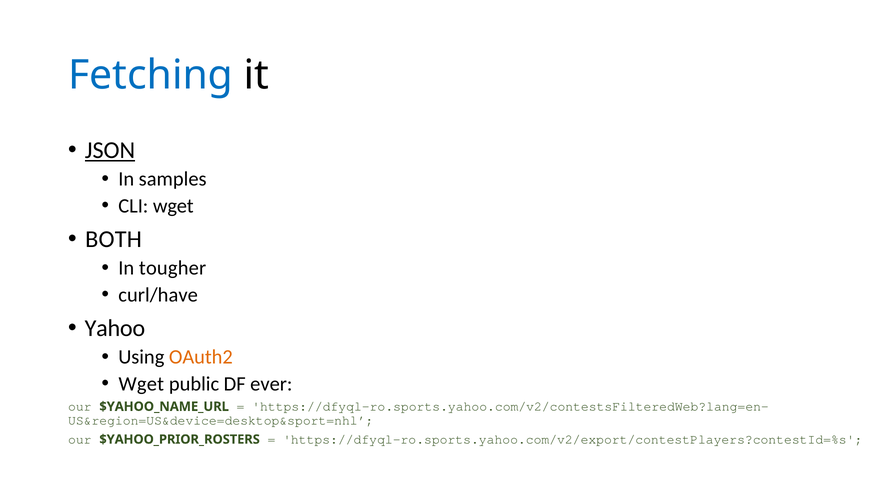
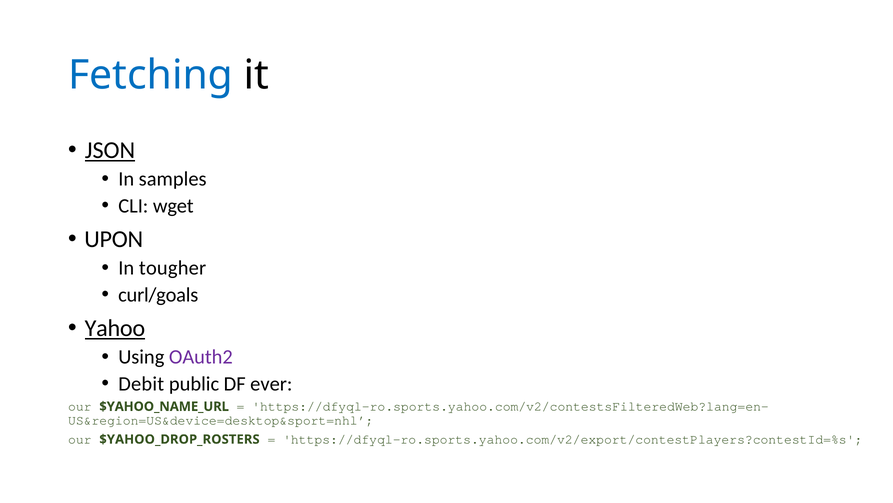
BOTH: BOTH -> UPON
curl/have: curl/have -> curl/goals
Yahoo underline: none -> present
OAuth2 colour: orange -> purple
Wget at (141, 383): Wget -> Debit
$YAHOO_PRIOR_ROSTERS: $YAHOO_PRIOR_ROSTERS -> $YAHOO_DROP_ROSTERS
